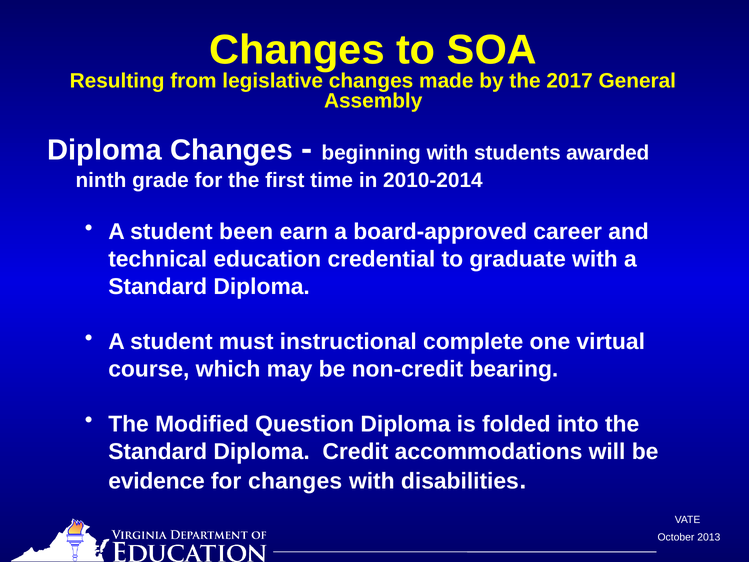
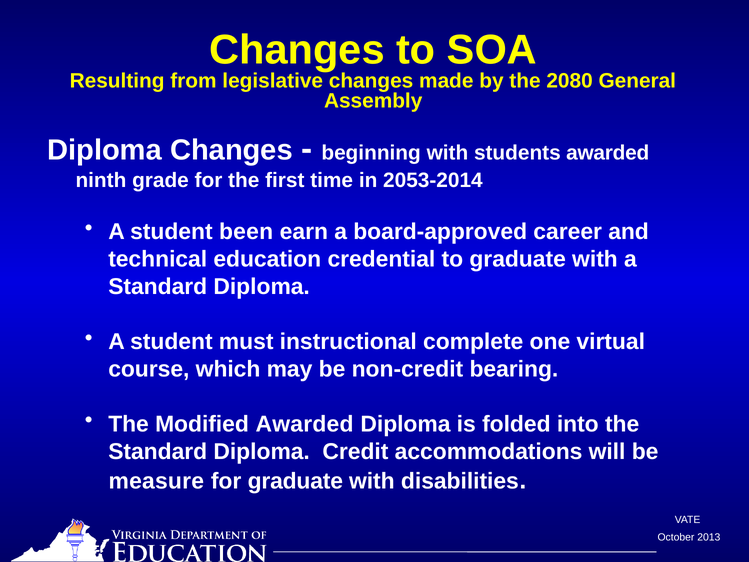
2017: 2017 -> 2080
2010-2014: 2010-2014 -> 2053-2014
Modified Question: Question -> Awarded
evidence: evidence -> measure
for changes: changes -> graduate
